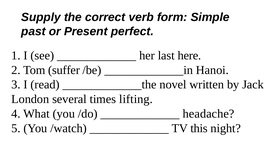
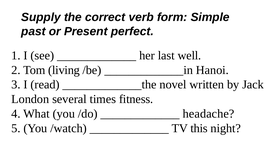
here: here -> well
suffer: suffer -> living
lifting: lifting -> fitness
